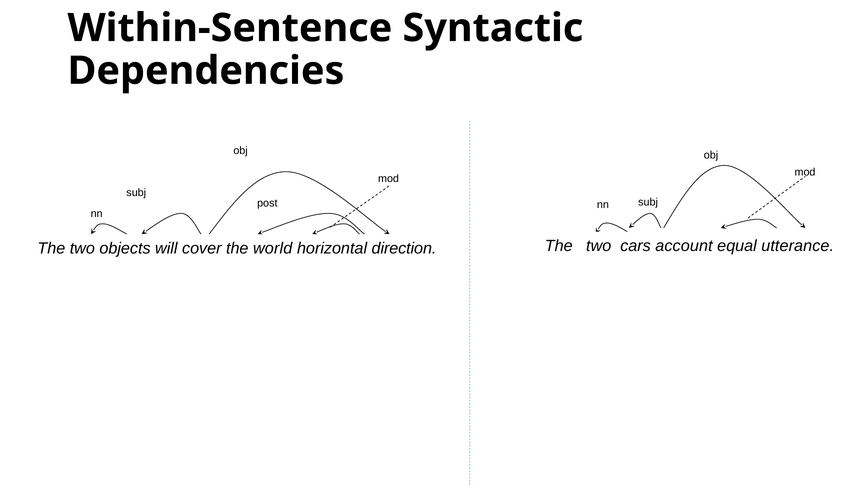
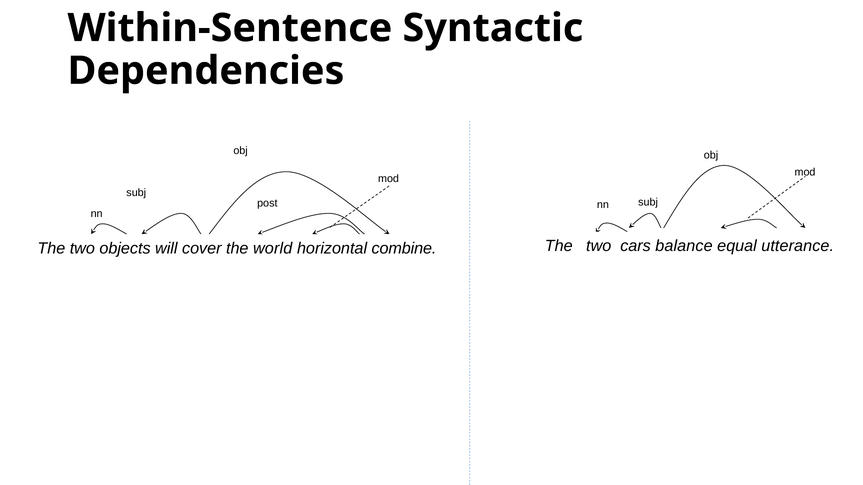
account: account -> balance
direction: direction -> combine
